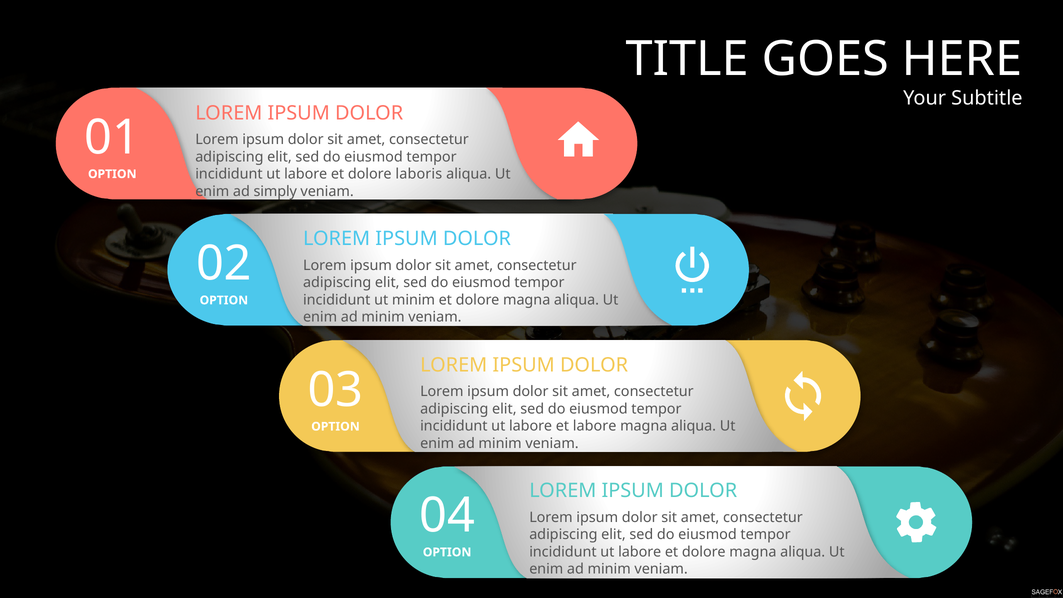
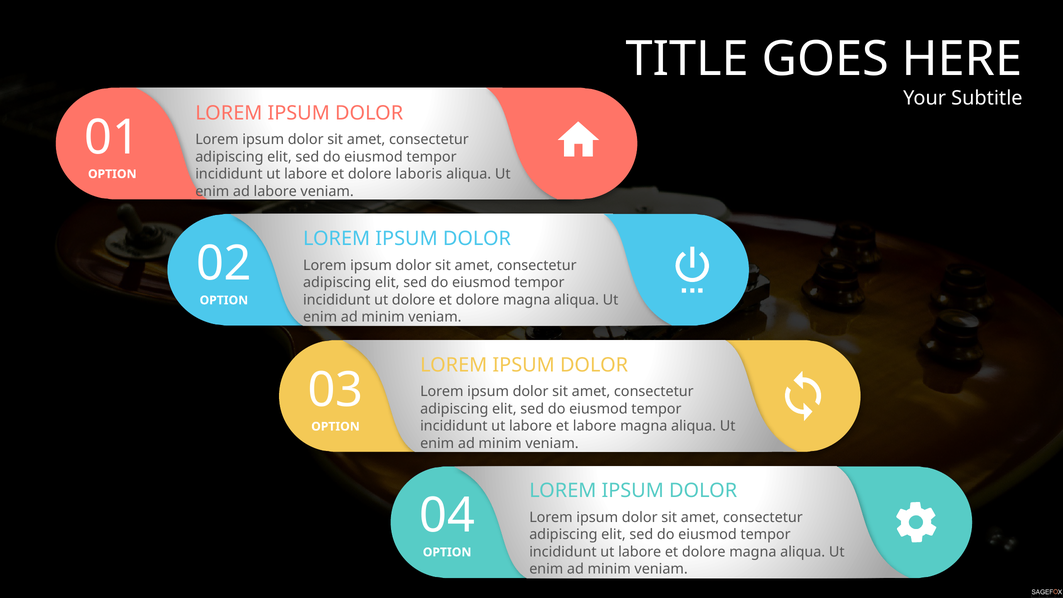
ad simply: simply -> labore
ut minim: minim -> dolore
